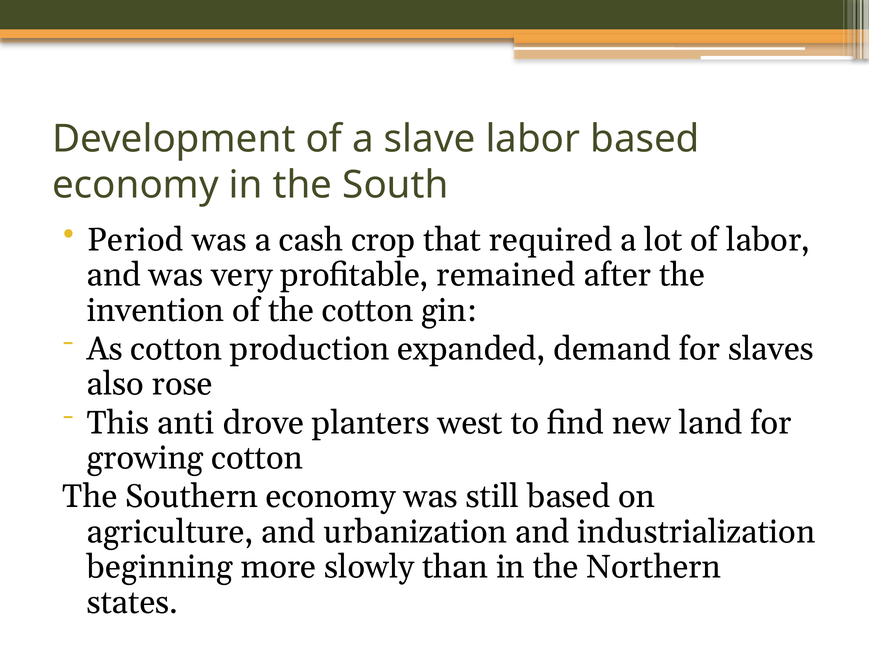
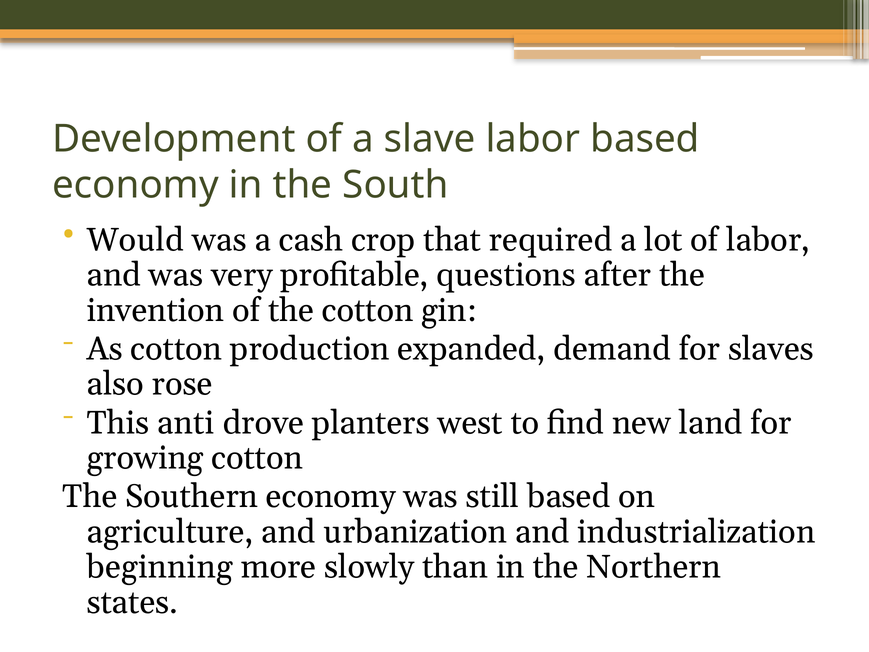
Period: Period -> Would
remained: remained -> questions
